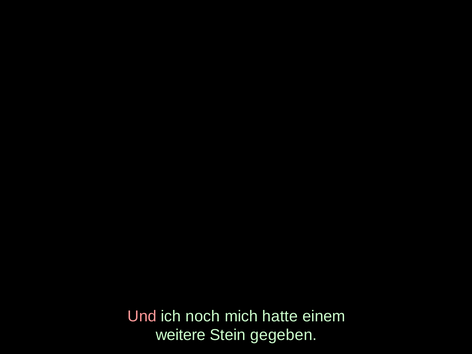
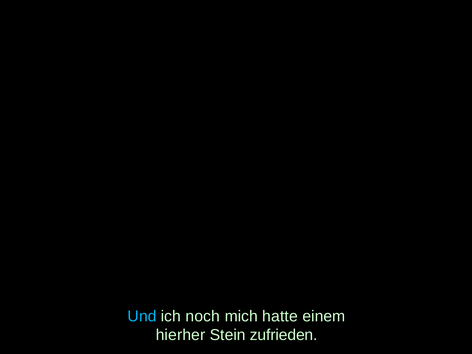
Und colour: pink -> light blue
weitere: weitere -> hierher
gegeben: gegeben -> zufrieden
